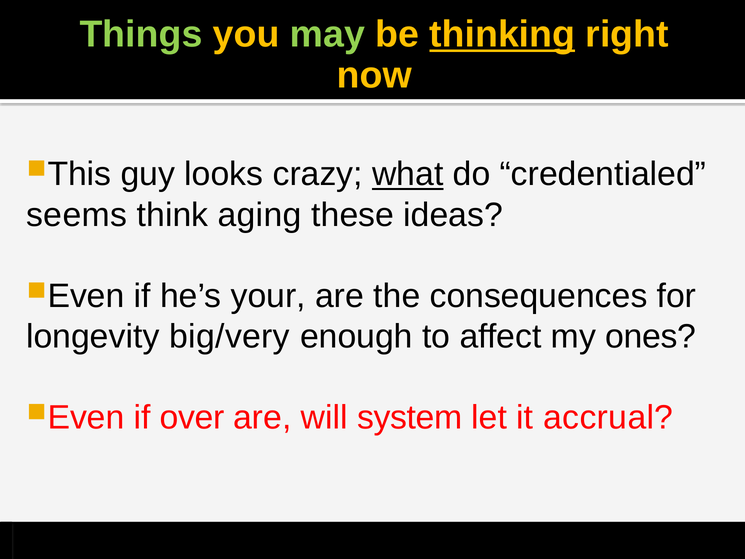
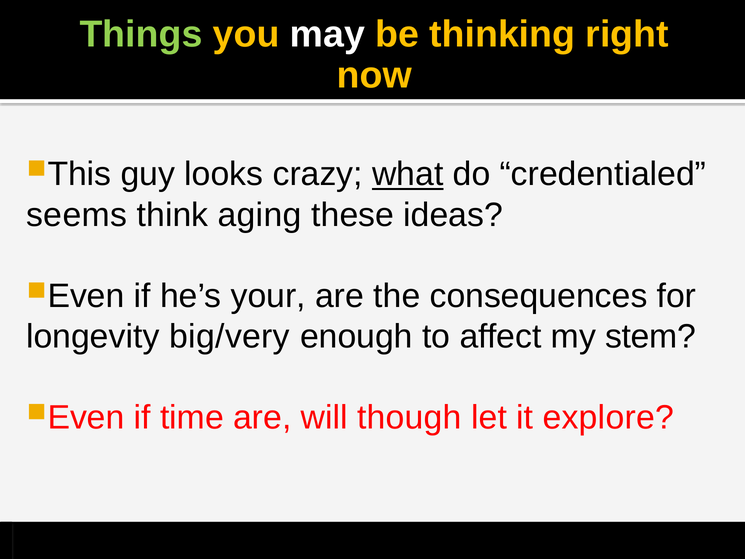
may colour: light green -> white
thinking underline: present -> none
ones: ones -> stem
over: over -> time
system: system -> though
accrual: accrual -> explore
